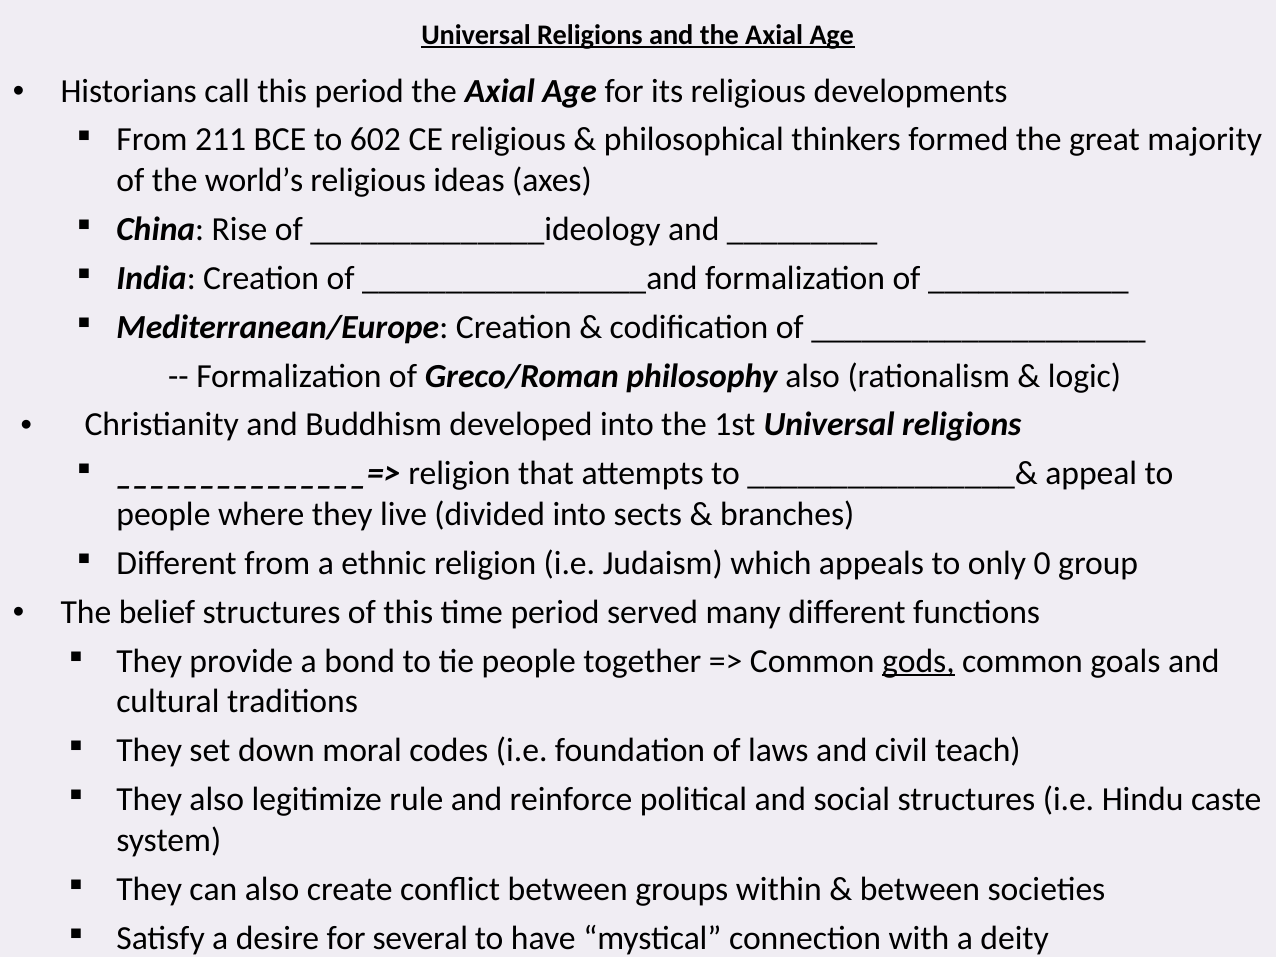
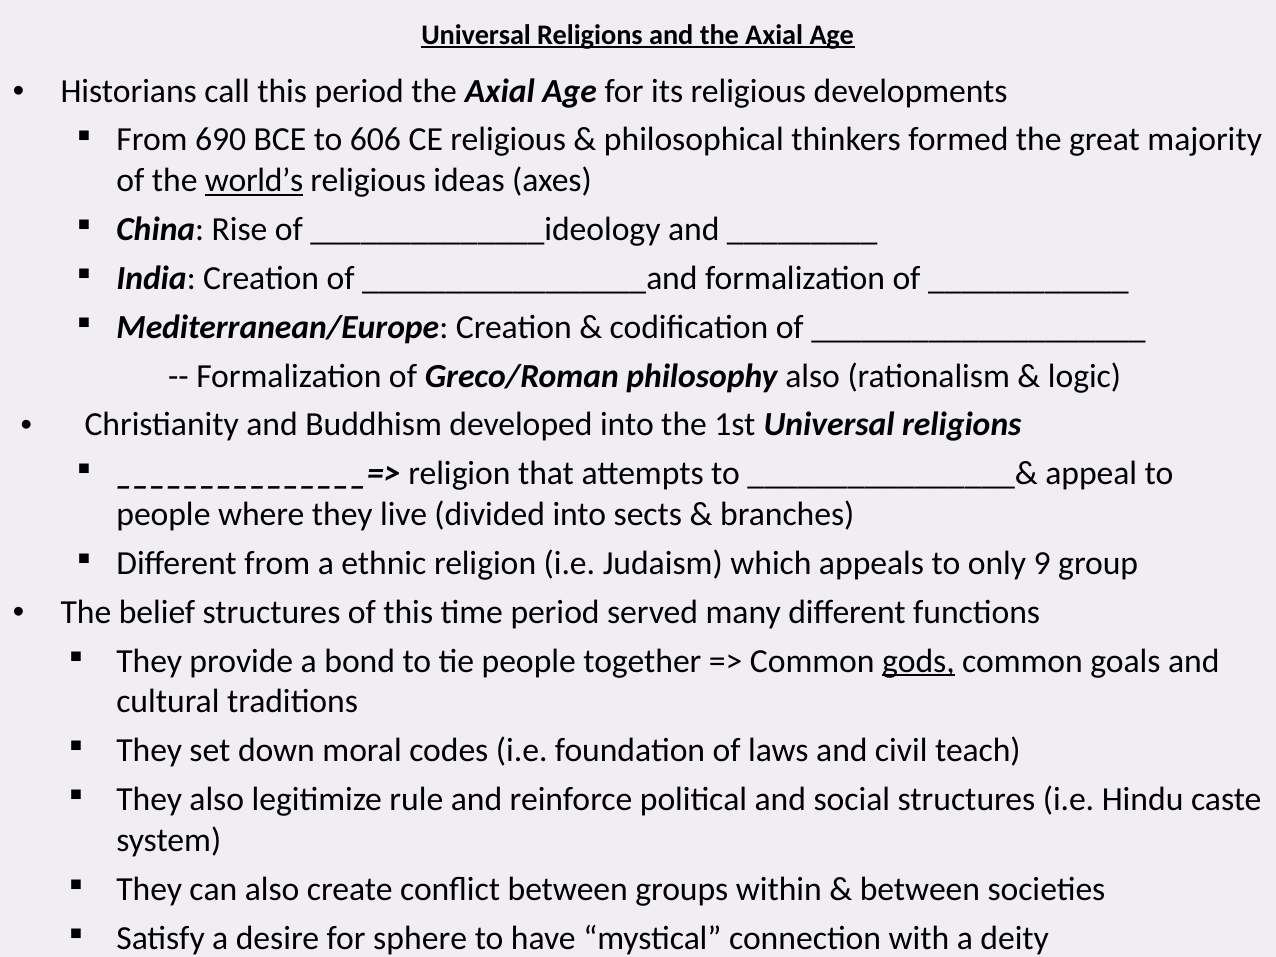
211: 211 -> 690
602: 602 -> 606
world’s underline: none -> present
0: 0 -> 9
several: several -> sphere
